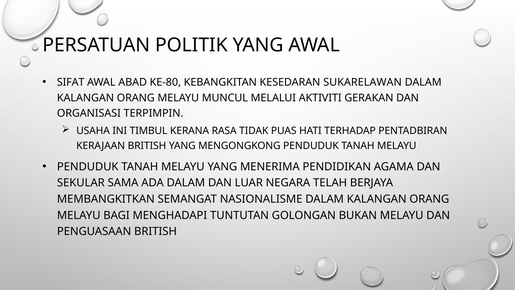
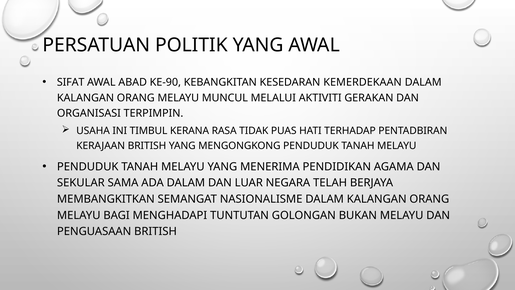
KE-80: KE-80 -> KE-90
SUKARELAWAN: SUKARELAWAN -> KEMERDEKAAN
